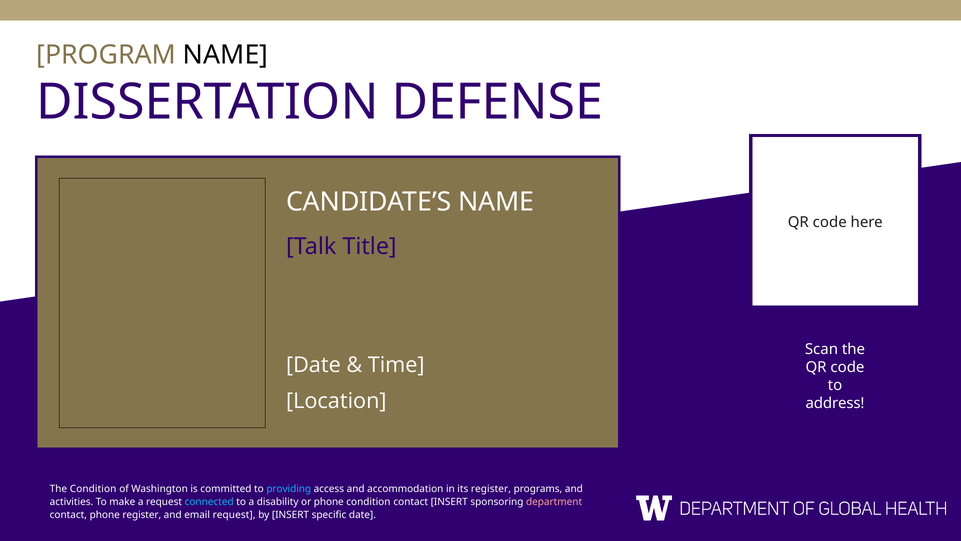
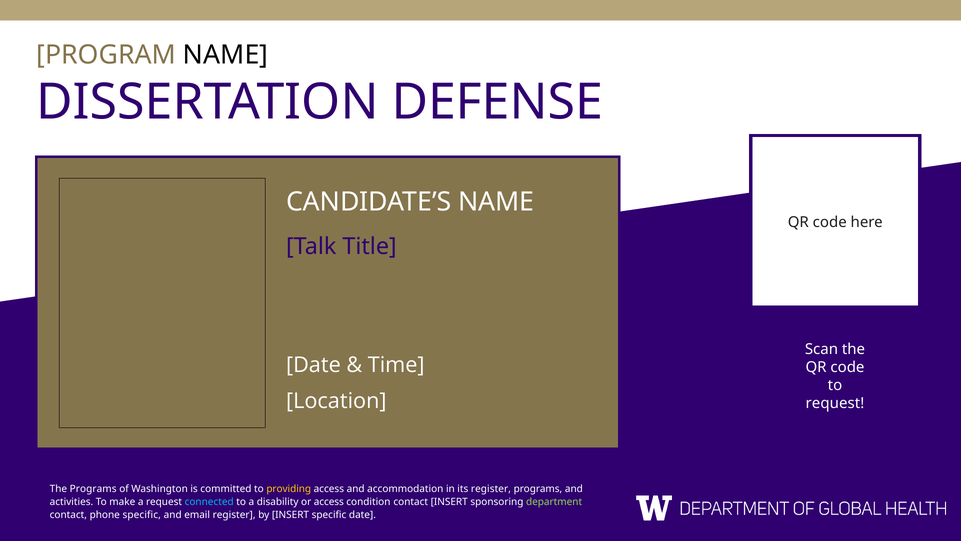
address at (835, 403): address -> request
The Condition: Condition -> Programs
providing colour: light blue -> yellow
or phone: phone -> access
department colour: pink -> light green
phone register: register -> specific
email request: request -> register
